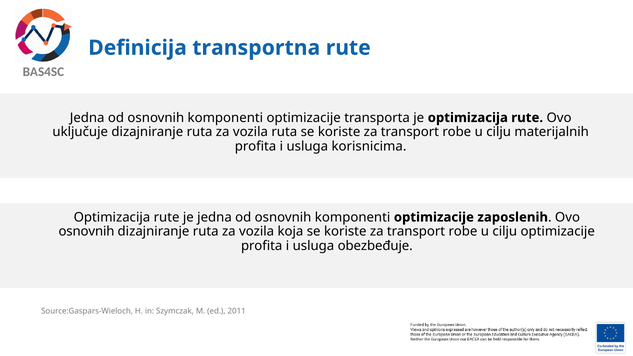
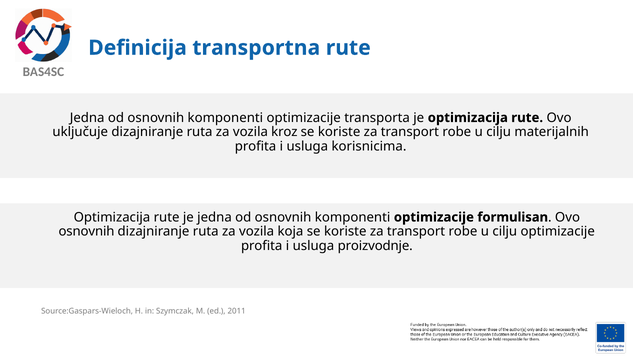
vozila ruta: ruta -> kroz
zaposlenih: zaposlenih -> formulisan
obezbeđuje: obezbeđuje -> proizvodnje
